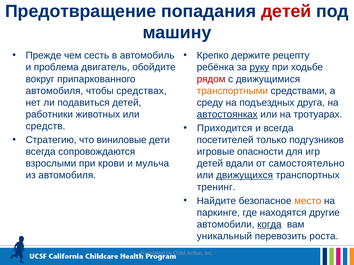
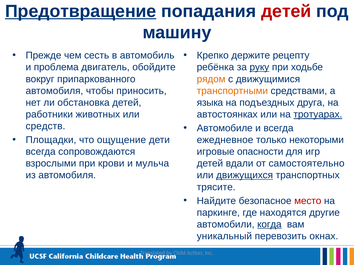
Предотвращение underline: none -> present
рядом colour: red -> orange
средствах: средствах -> приносить
подавиться: подавиться -> обстановка
среду: среду -> языка
автостоянках underline: present -> none
тротуарах underline: none -> present
Приходится: Приходится -> Автомобиле
Стратегию: Стратегию -> Площадки
виниловые: виниловые -> ощущение
посетителей: посетителей -> ежедневное
подгузников: подгузников -> некоторыми
тренинг: тренинг -> трясите
место colour: orange -> red
роста: роста -> окнах
